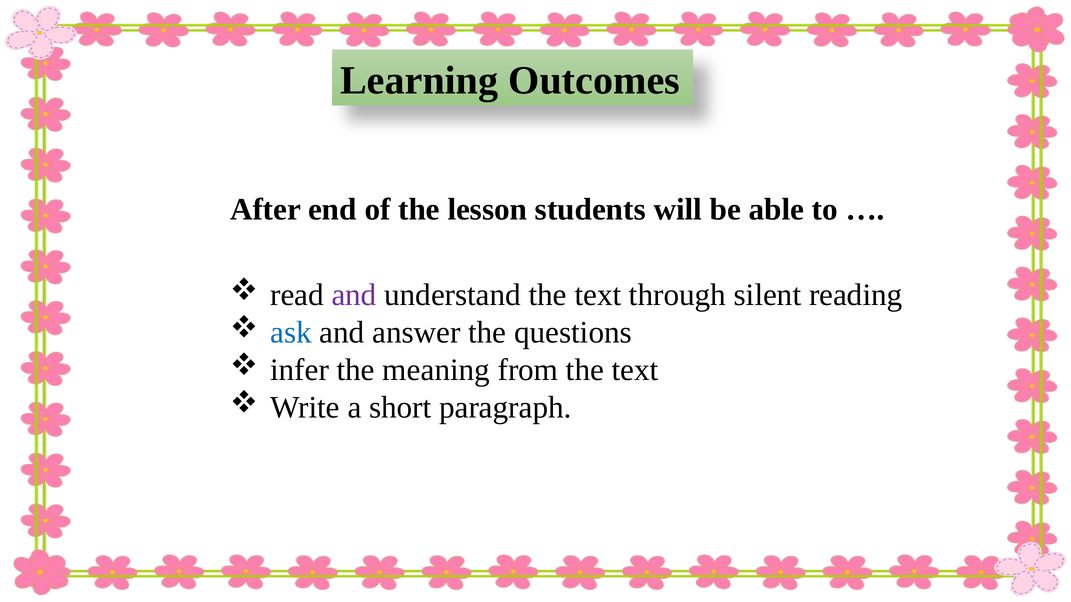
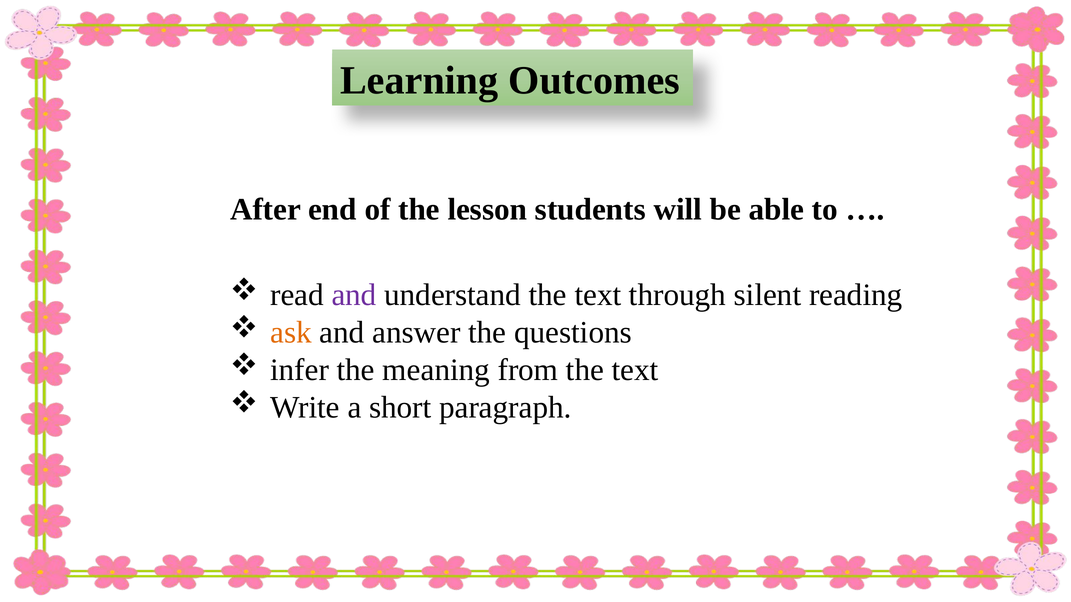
ask colour: blue -> orange
